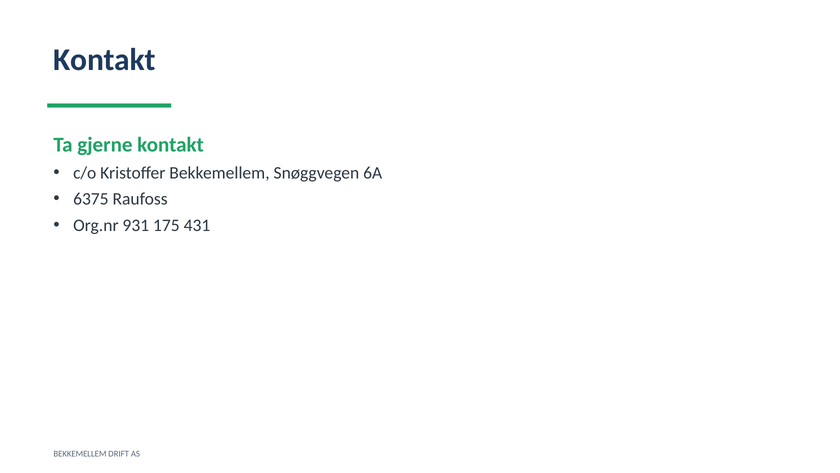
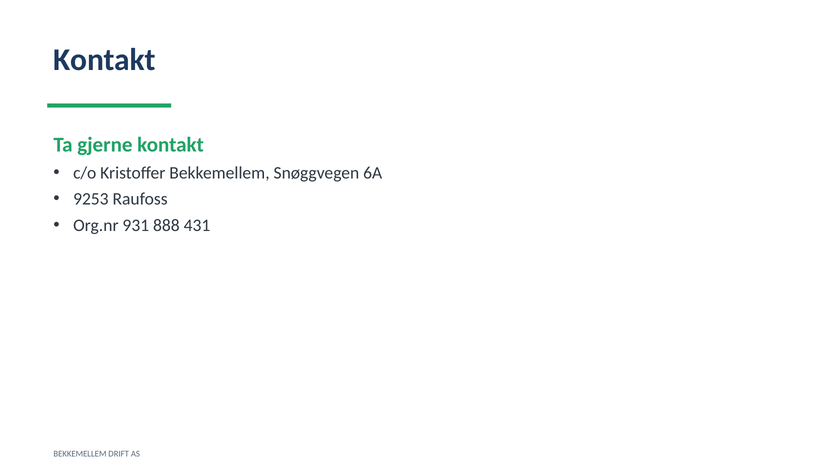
6375: 6375 -> 9253
175: 175 -> 888
